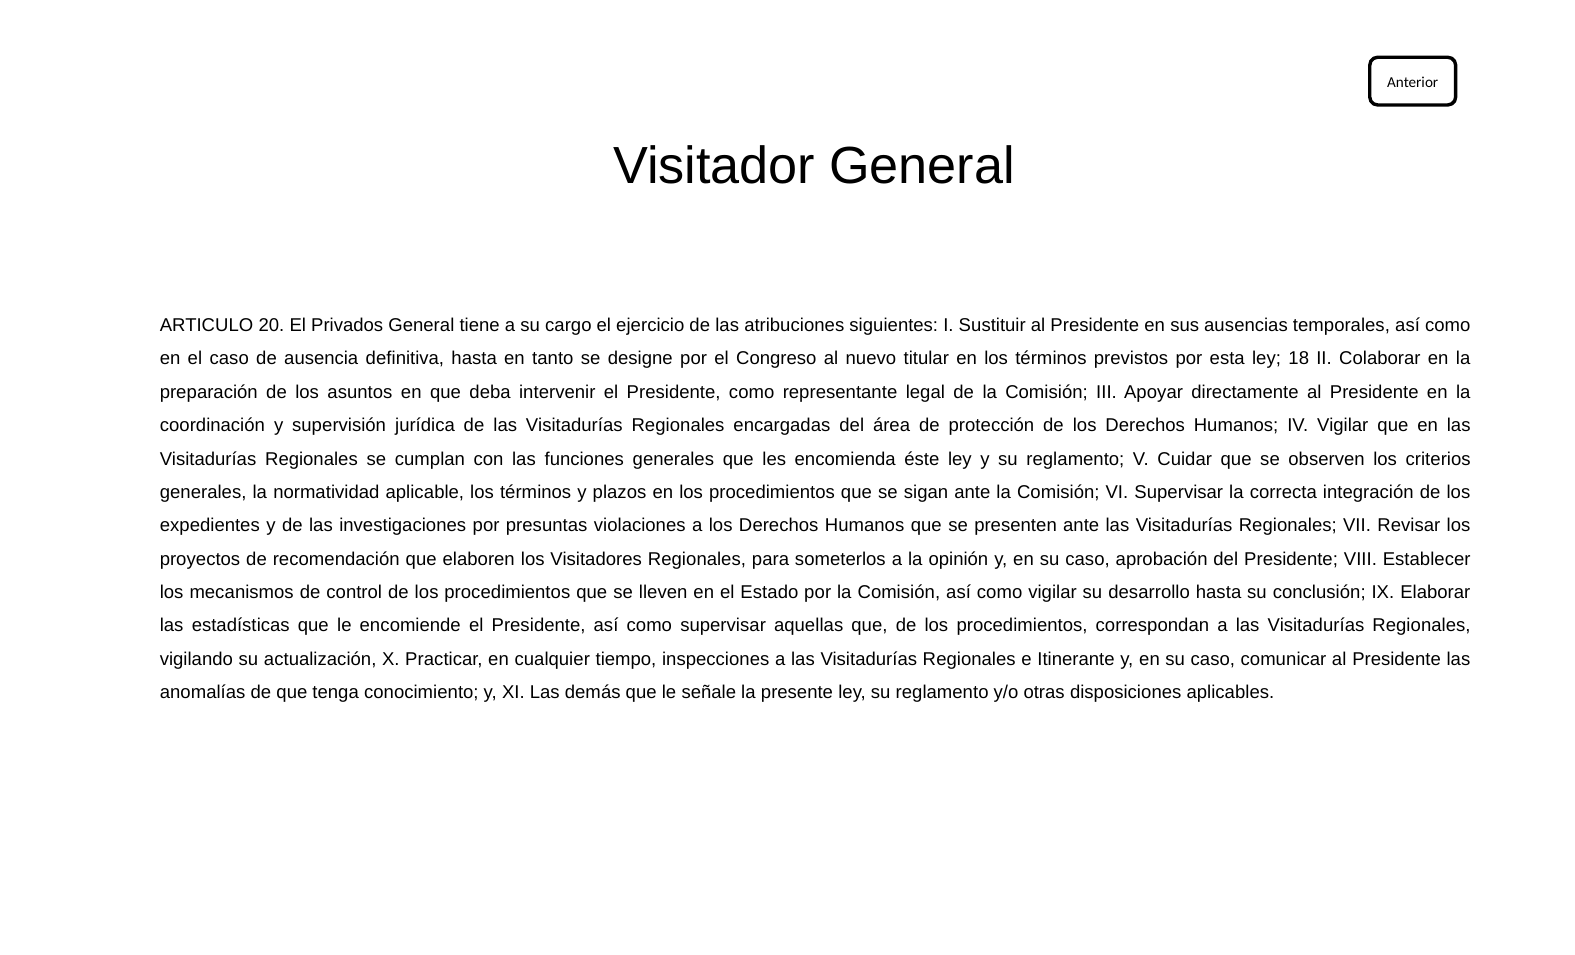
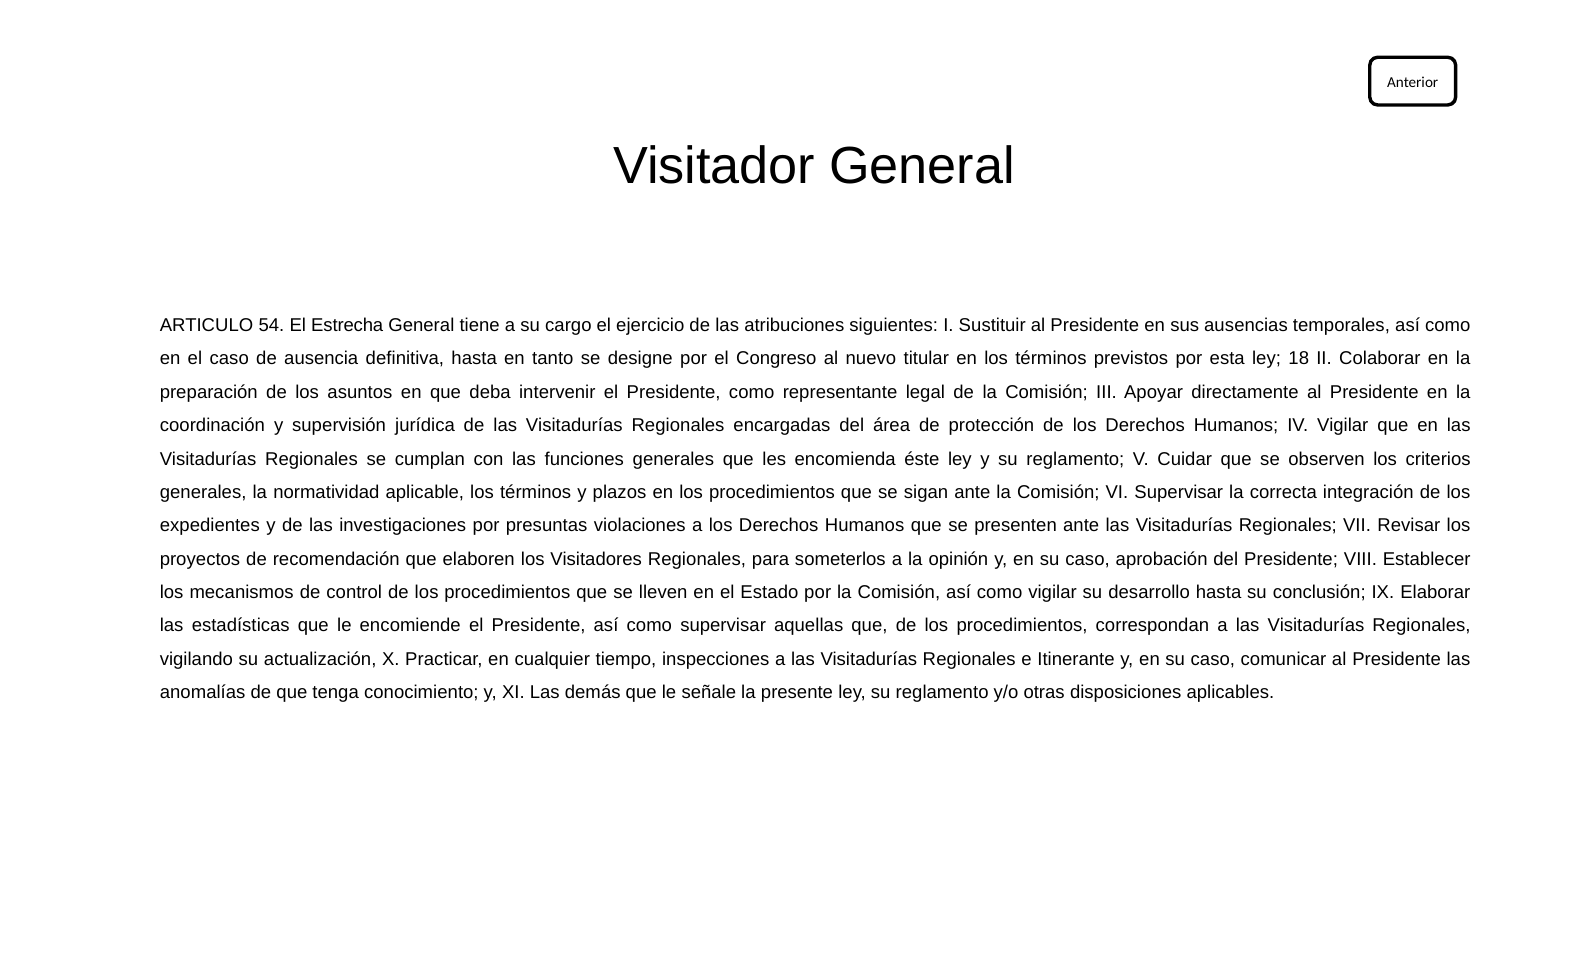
20: 20 -> 54
Privados: Privados -> Estrecha
